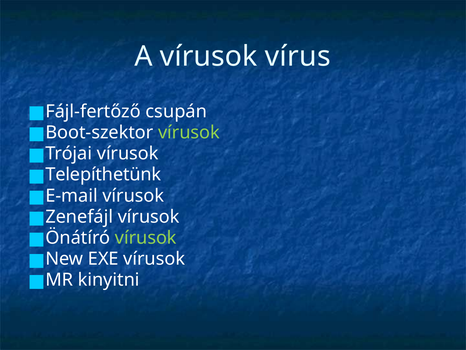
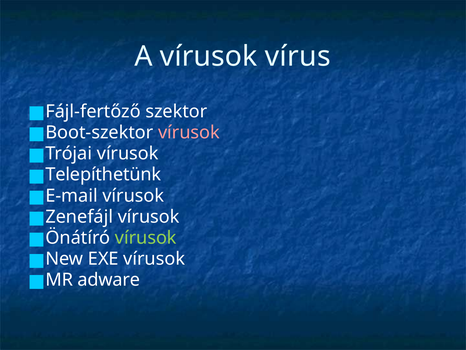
csupán: csupán -> szektor
vírusok at (189, 132) colour: light green -> pink
kinyitni: kinyitni -> adware
